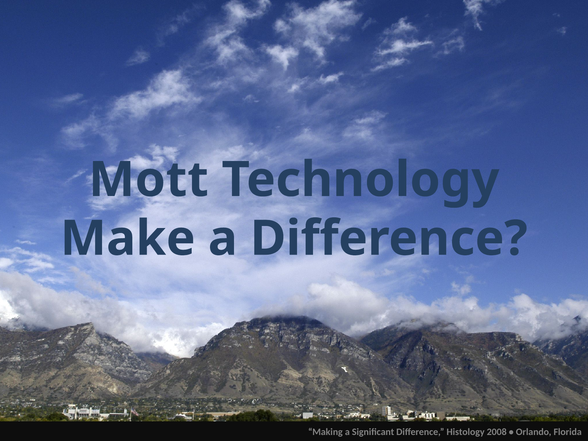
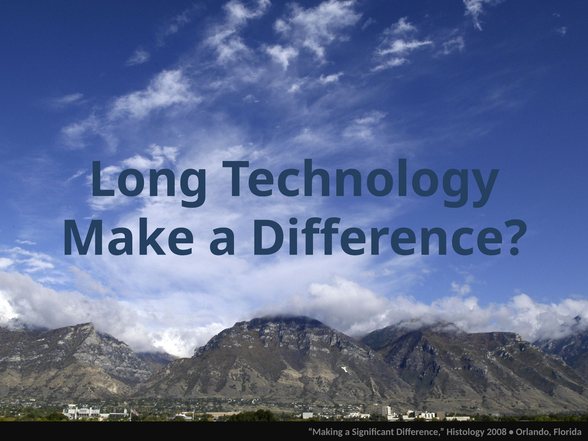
Mott: Mott -> Long
